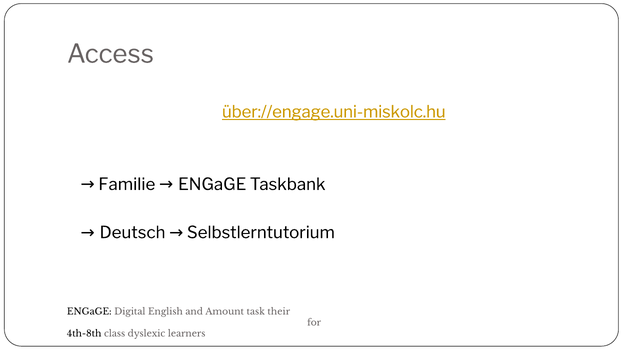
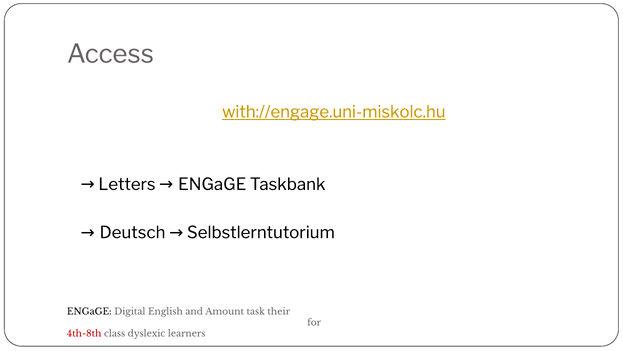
über://engage.uni-miskolc.hu: über://engage.uni-miskolc.hu -> with://engage.uni-miskolc.hu
Familie: Familie -> Letters
4th-8th colour: black -> red
